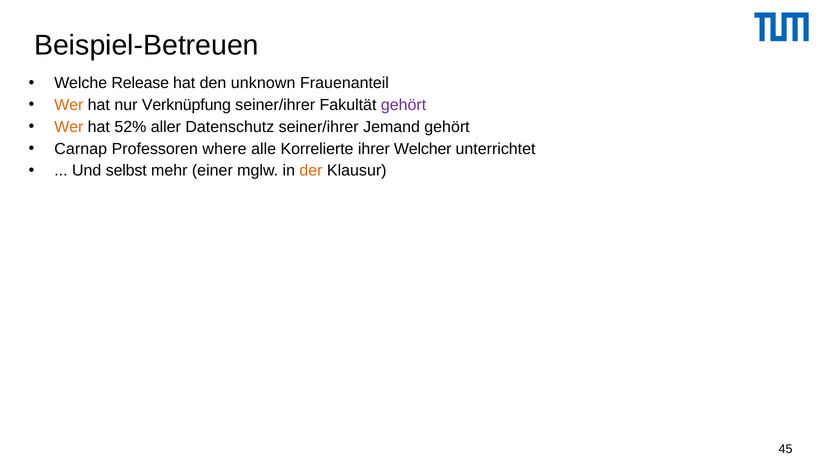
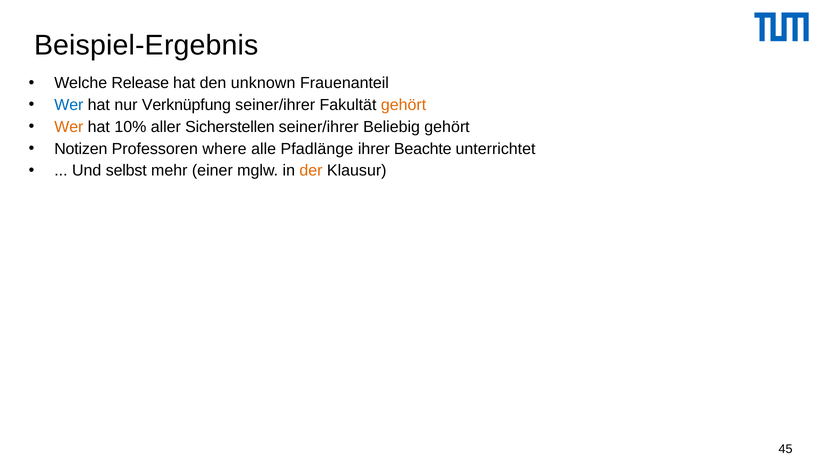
Beispiel-Betreuen: Beispiel-Betreuen -> Beispiel-Ergebnis
Wer at (69, 105) colour: orange -> blue
gehört at (404, 105) colour: purple -> orange
52%: 52% -> 10%
Datenschutz: Datenschutz -> Sicherstellen
Jemand: Jemand -> Beliebig
Carnap: Carnap -> Notizen
Korrelierte: Korrelierte -> Pfadlänge
Welcher: Welcher -> Beachte
